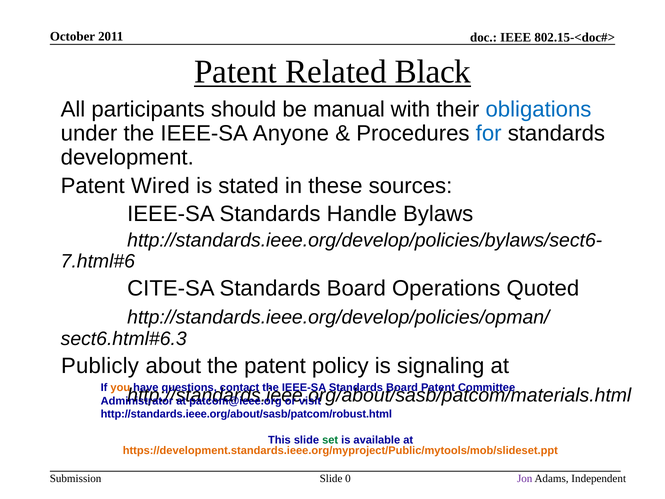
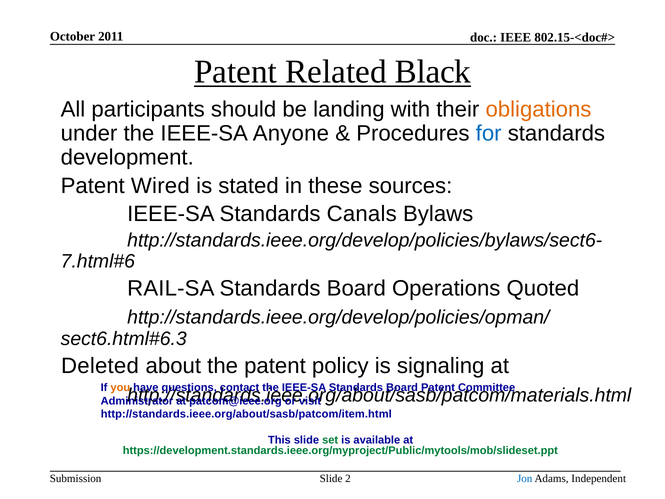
manual: manual -> landing
obligations colour: blue -> orange
Handle: Handle -> Canals
CITE-SA: CITE-SA -> RAIL-SA
Publicly: Publicly -> Deleted
http://standards.ieee.org/about/sasb/patcom/robust.html: http://standards.ieee.org/about/sasb/patcom/robust.html -> http://standards.ieee.org/about/sasb/patcom/item.html
https://development.standards.ieee.org/myproject/Public/mytools/mob/slideset.ppt colour: orange -> green
Jon colour: purple -> blue
0: 0 -> 2
